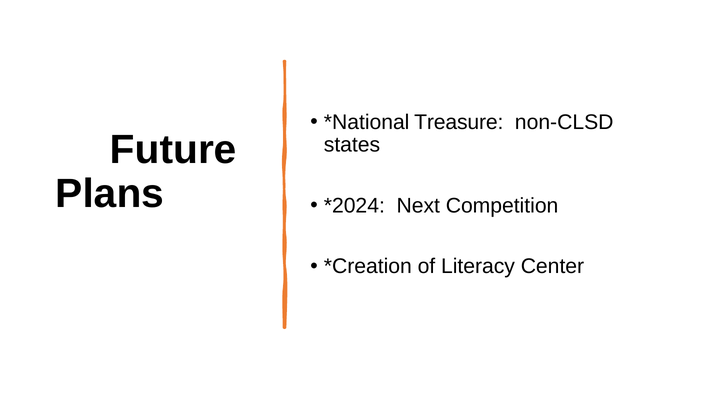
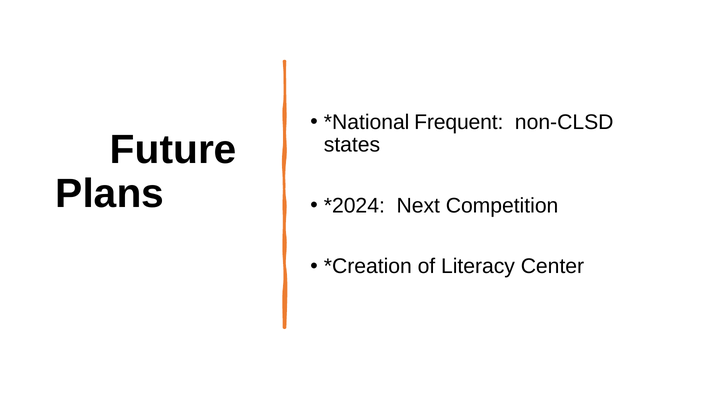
Treasure: Treasure -> Frequent
